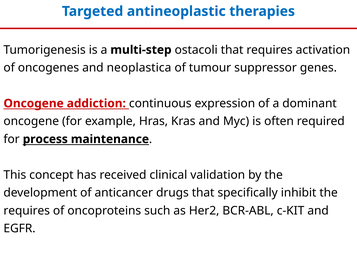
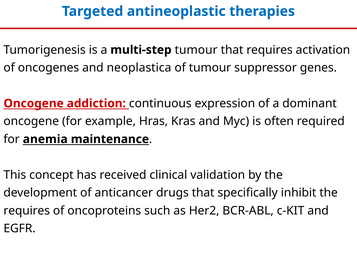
multi-step ostacoli: ostacoli -> tumour
process: process -> anemia
